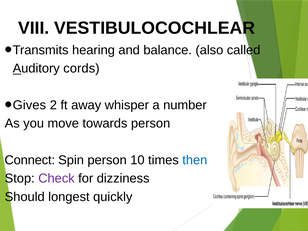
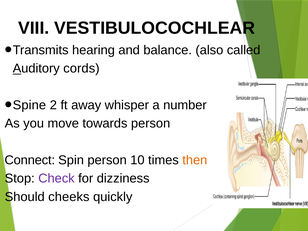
Gives: Gives -> Spine
then colour: blue -> orange
longest: longest -> cheeks
